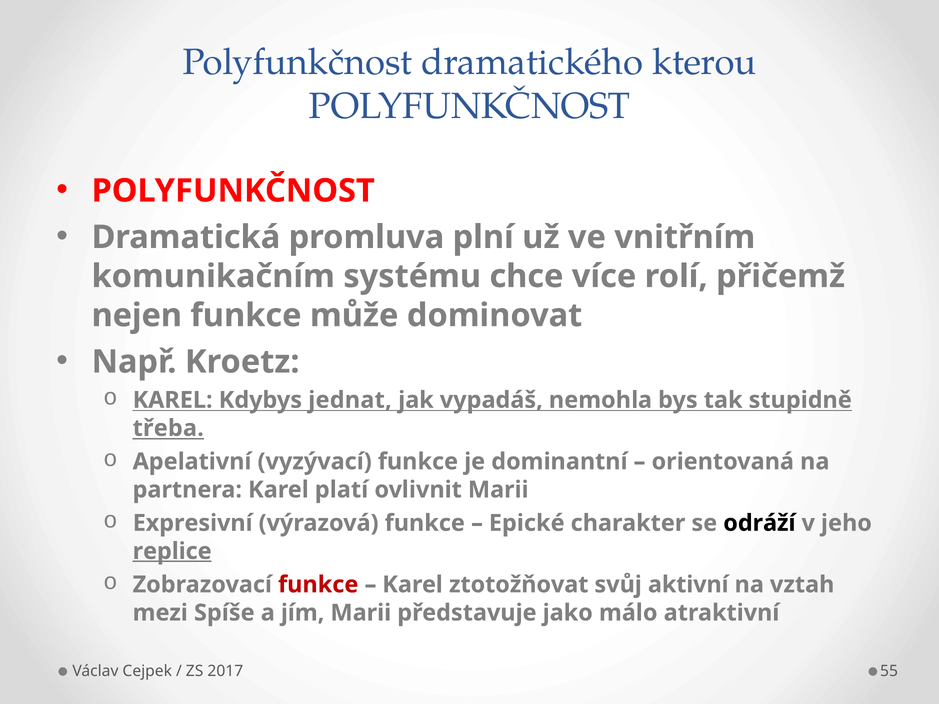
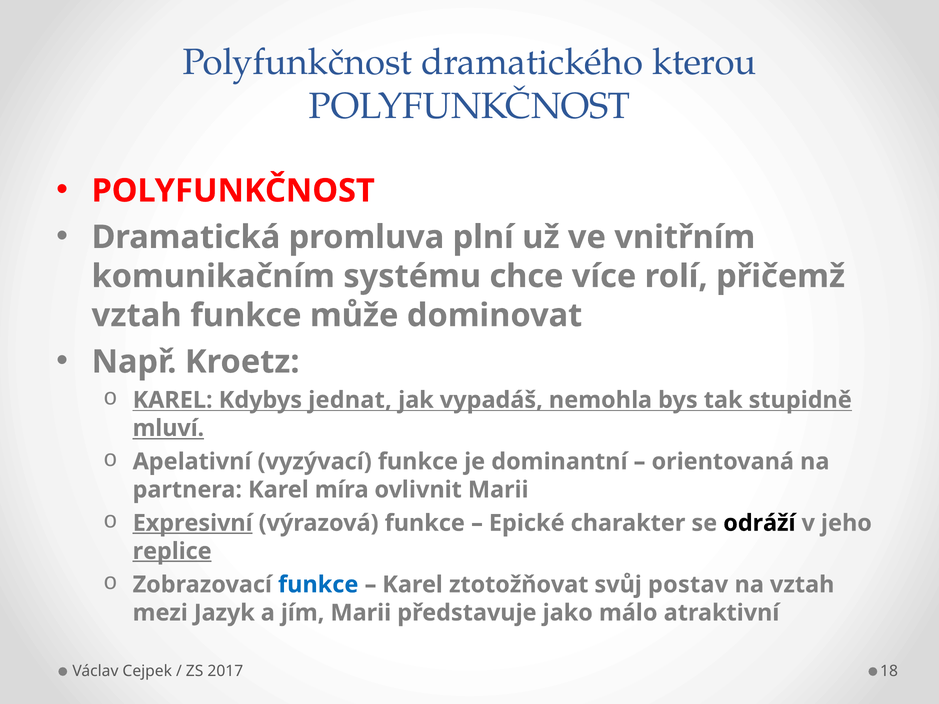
nejen at (137, 316): nejen -> vztah
třeba: třeba -> mluví
platí: platí -> míra
Expresivní underline: none -> present
funkce at (318, 585) colour: red -> blue
aktivní: aktivní -> postav
Spíše: Spíše -> Jazyk
55: 55 -> 18
